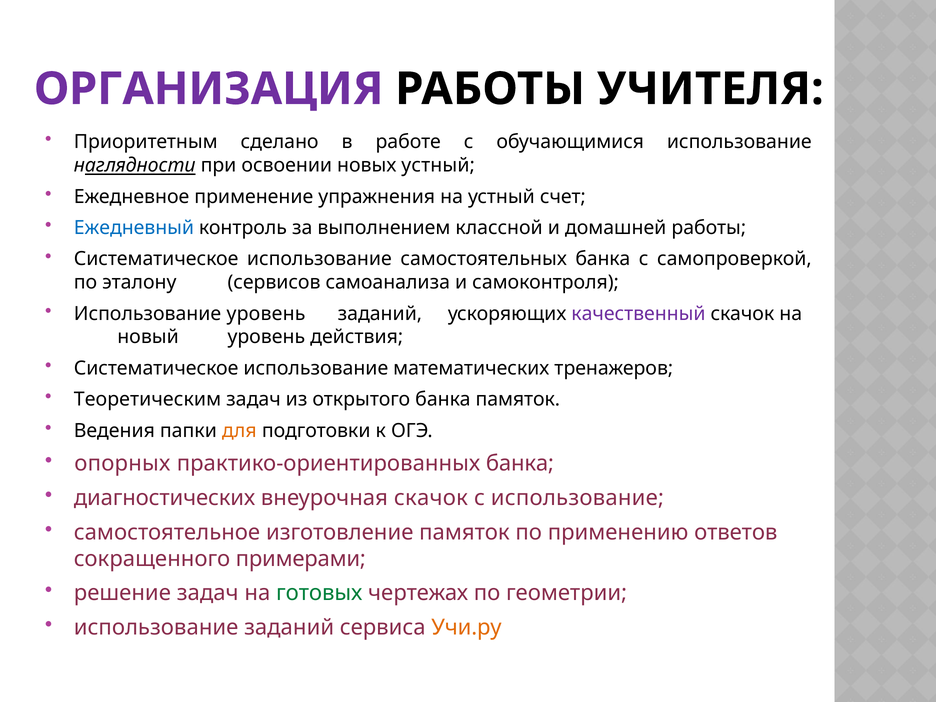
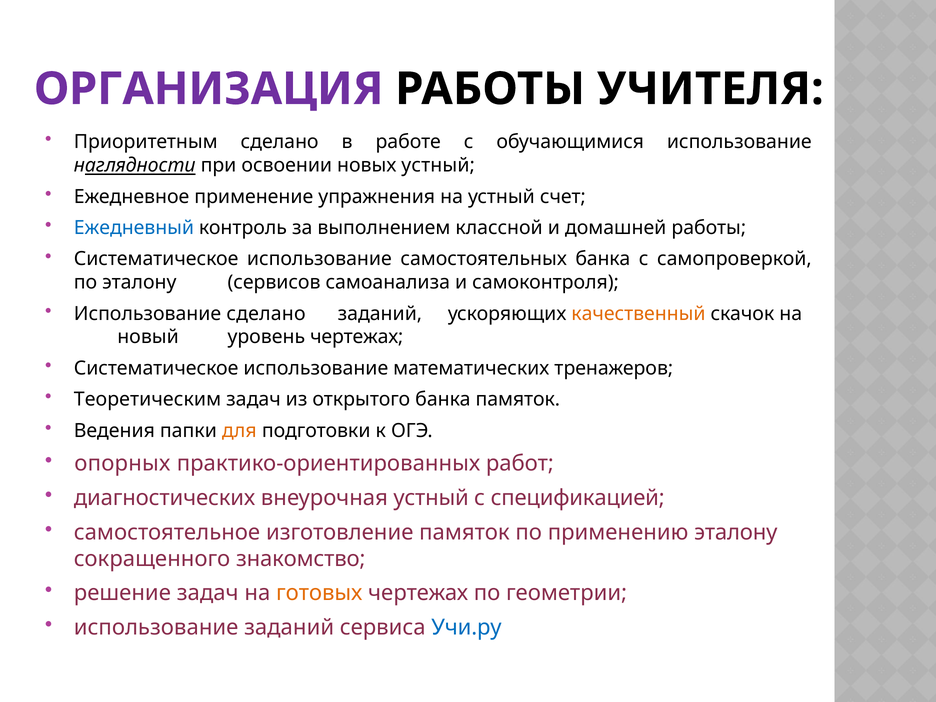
Использование уровень: уровень -> сделано
качественный colour: purple -> orange
уровень действия: действия -> чертежах
практико-ориентированных банка: банка -> работ
внеурочная скачок: скачок -> устный
с использование: использование -> спецификацией
применению ответов: ответов -> эталону
примерами: примерами -> знакомство
готовых colour: green -> orange
Учи.ру colour: orange -> blue
